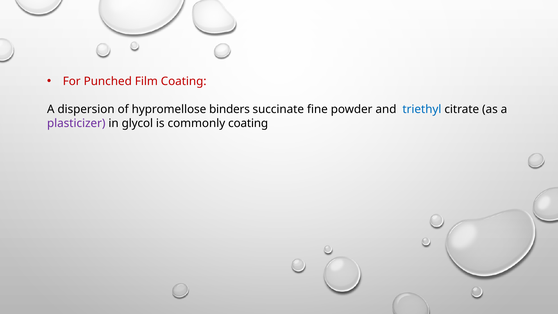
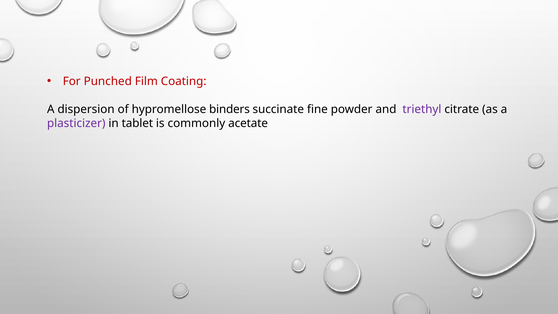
triethyl colour: blue -> purple
glycol: glycol -> tablet
commonly coating: coating -> acetate
